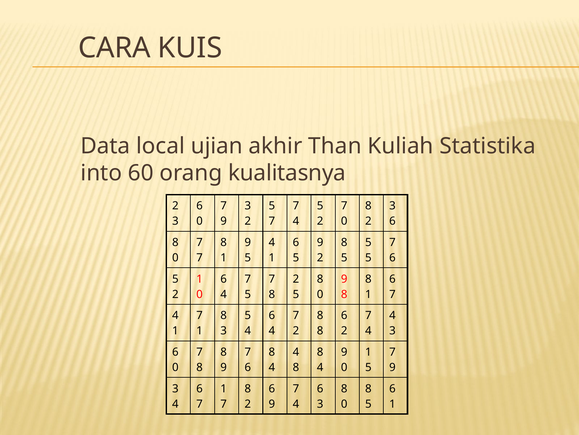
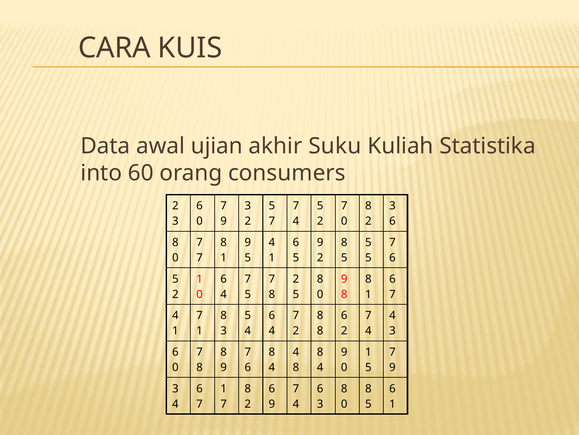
local: local -> awal
Than: Than -> Suku
kualitasnya: kualitasnya -> consumers
